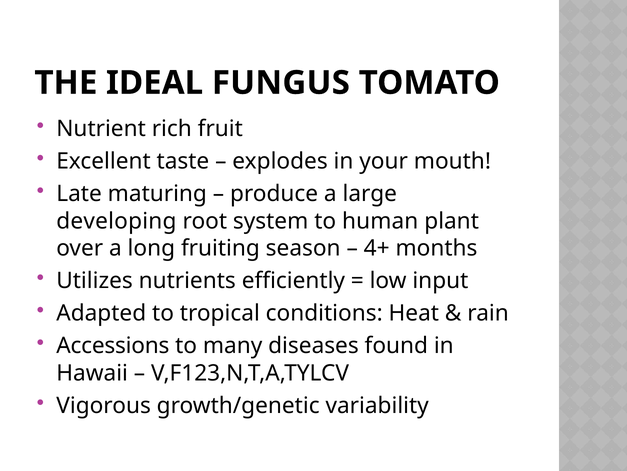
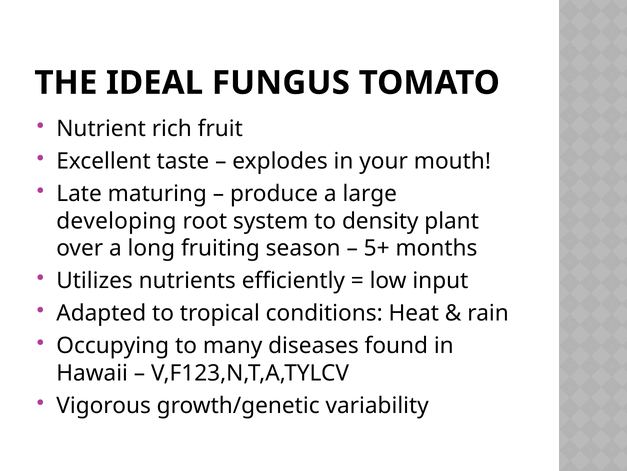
human: human -> density
4+: 4+ -> 5+
Accessions: Accessions -> Occupying
